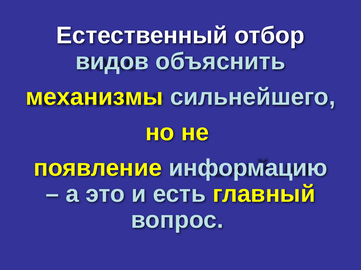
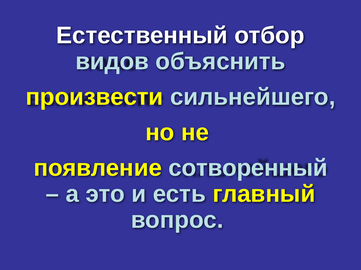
механизмы: механизмы -> произвести
информацию: информацию -> сотворенный
